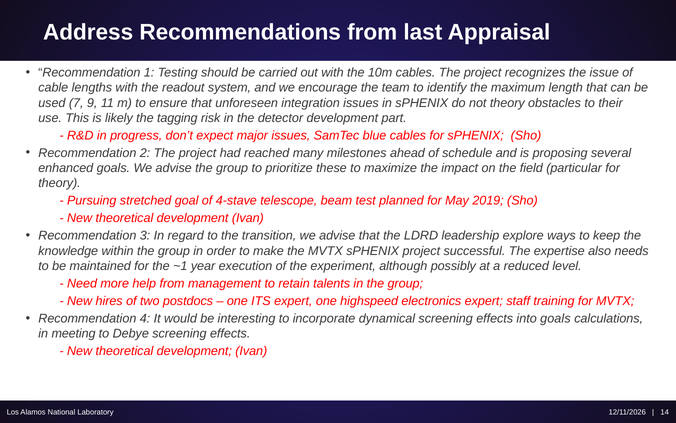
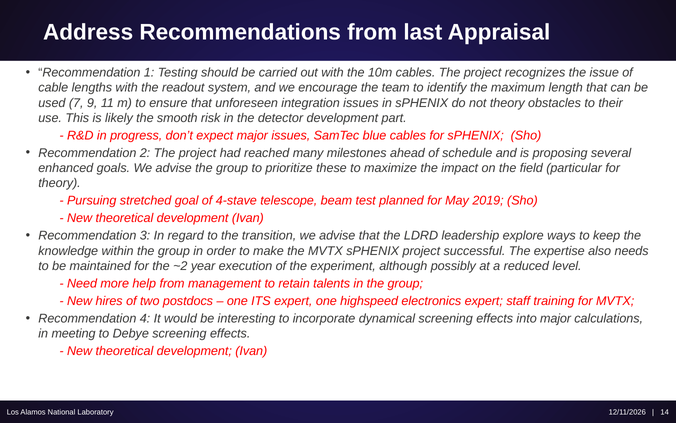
tagging: tagging -> smooth
~1: ~1 -> ~2
into goals: goals -> major
